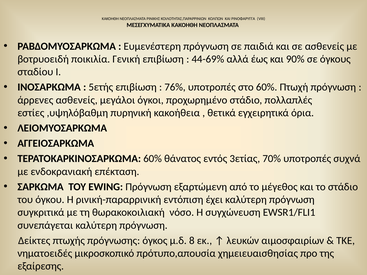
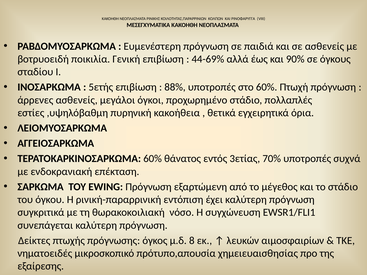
76%: 76% -> 88%
